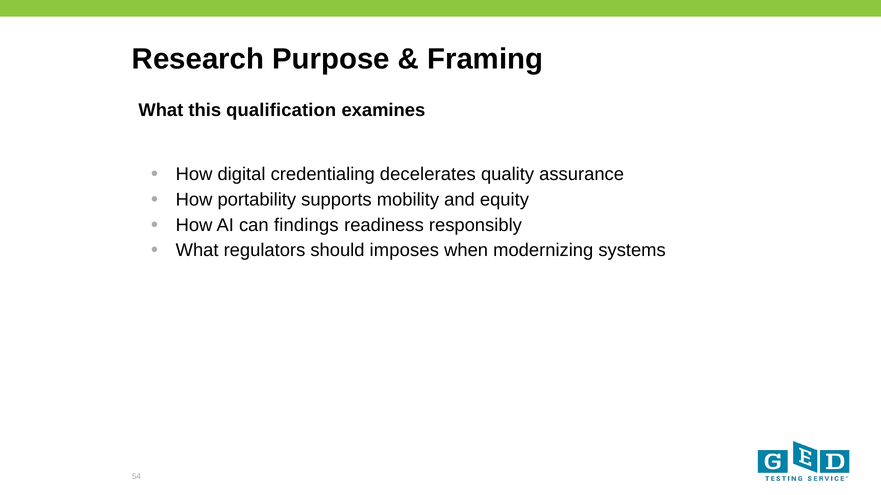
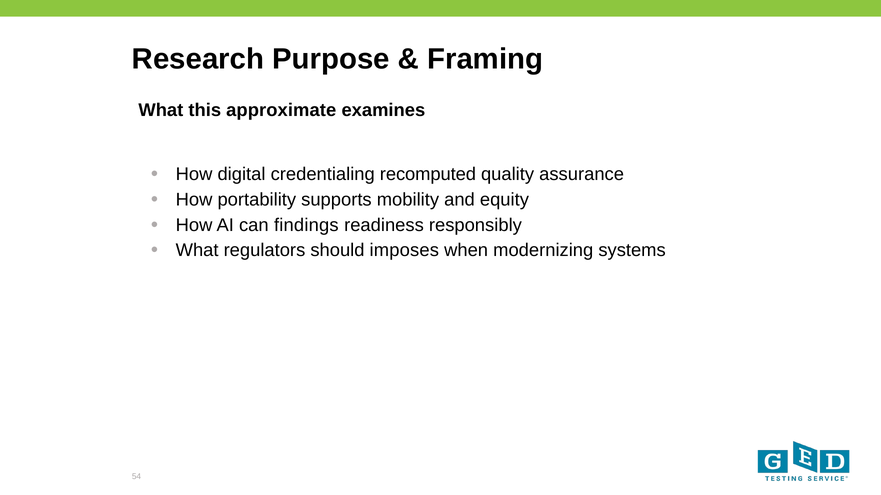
qualification: qualification -> approximate
decelerates: decelerates -> recomputed
